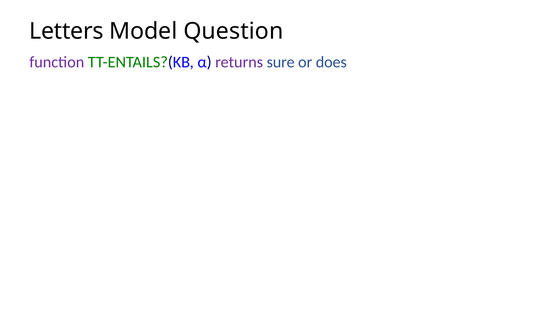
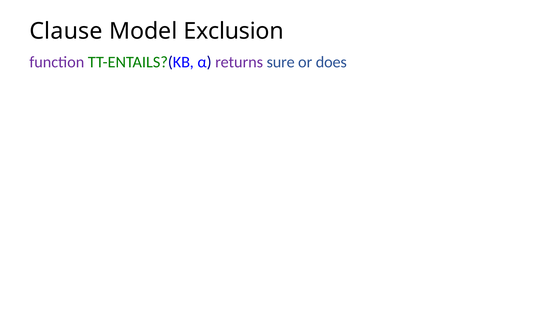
Letters: Letters -> Clause
Question: Question -> Exclusion
